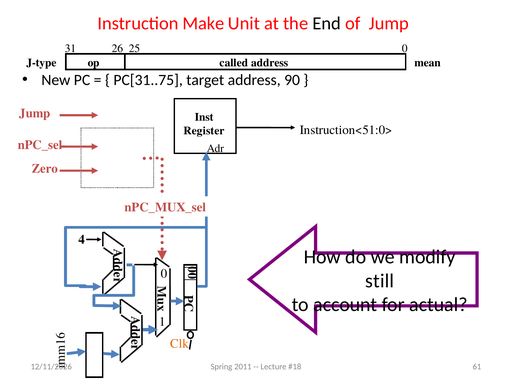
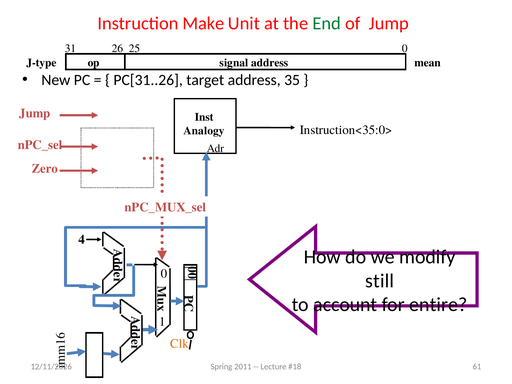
End colour: black -> green
called: called -> signal
PC[31..75: PC[31..75 -> PC[31..26
90: 90 -> 35
Instruction<51:0>: Instruction<51:0> -> Instruction<35:0>
Register: Register -> Analogy
actual: actual -> entire
